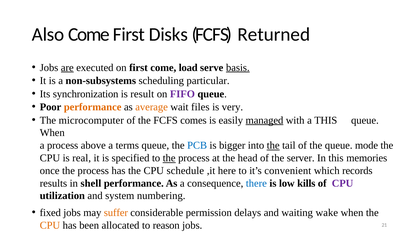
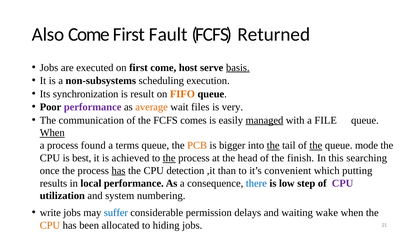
Disks: Disks -> Fault
are underline: present -> none
load: load -> host
particular: particular -> execution
FIFO colour: purple -> orange
performance at (93, 107) colour: orange -> purple
microcomputer: microcomputer -> communication
a THIS: THIS -> FILE
When at (52, 133) underline: none -> present
above: above -> found
PCB colour: blue -> orange
the at (316, 145) underline: none -> present
real: real -> best
specified: specified -> achieved
server: server -> finish
memories: memories -> searching
has at (119, 170) underline: none -> present
schedule: schedule -> detection
here: here -> than
records: records -> putting
shell: shell -> local
kills: kills -> step
fixed: fixed -> write
suffer colour: orange -> blue
reason: reason -> hiding
